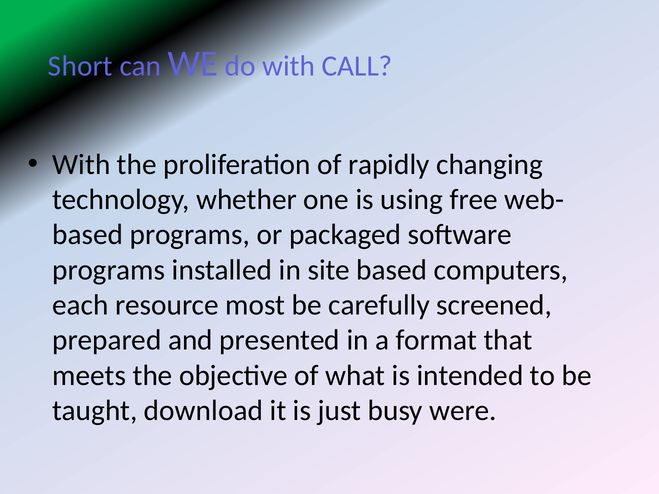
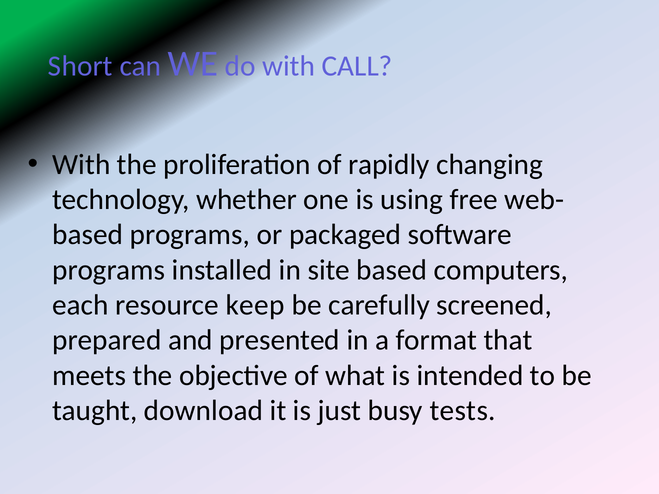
most: most -> keep
were: were -> tests
